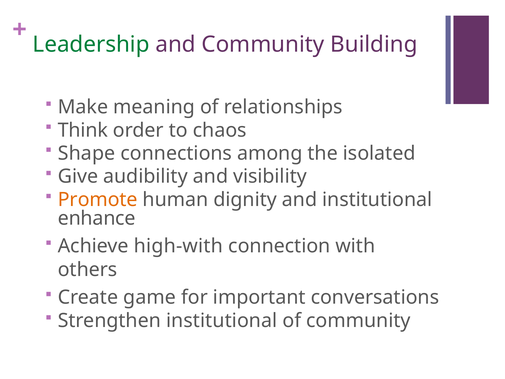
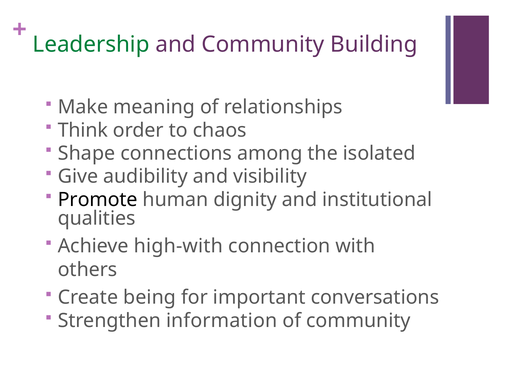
Promote colour: orange -> black
enhance: enhance -> qualities
game: game -> being
Strengthen institutional: institutional -> information
